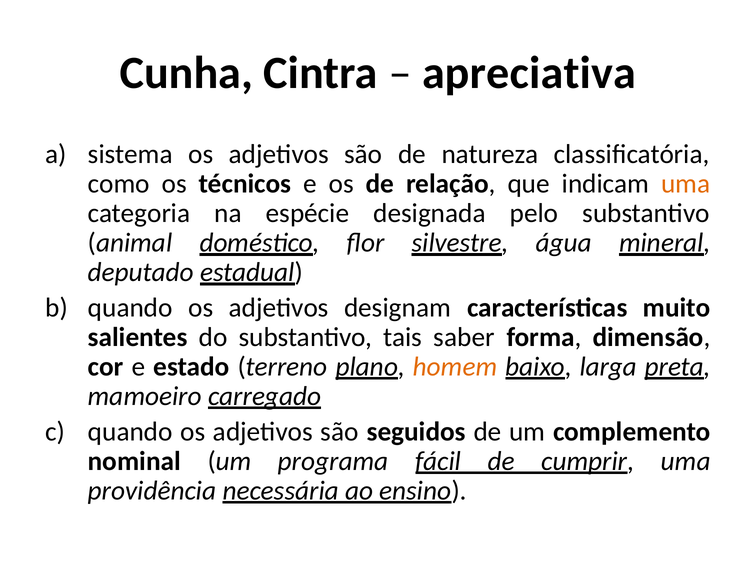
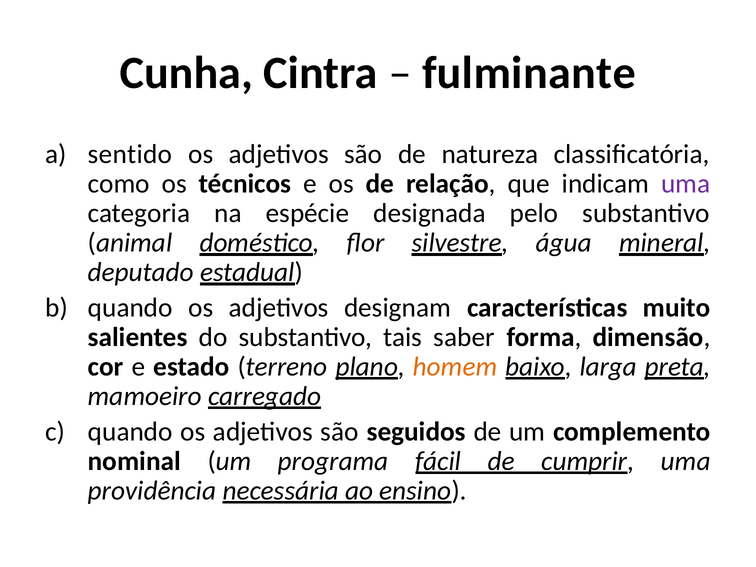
apreciativa: apreciativa -> fulminante
sistema: sistema -> sentido
uma at (686, 184) colour: orange -> purple
